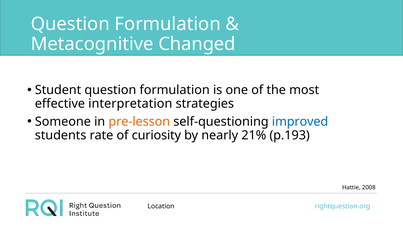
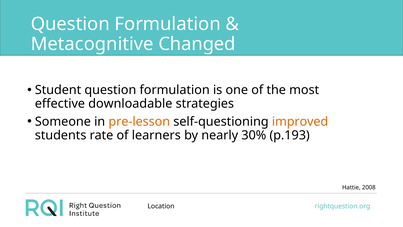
interpretation: interpretation -> downloadable
improved colour: blue -> orange
curiosity: curiosity -> learners
21%: 21% -> 30%
